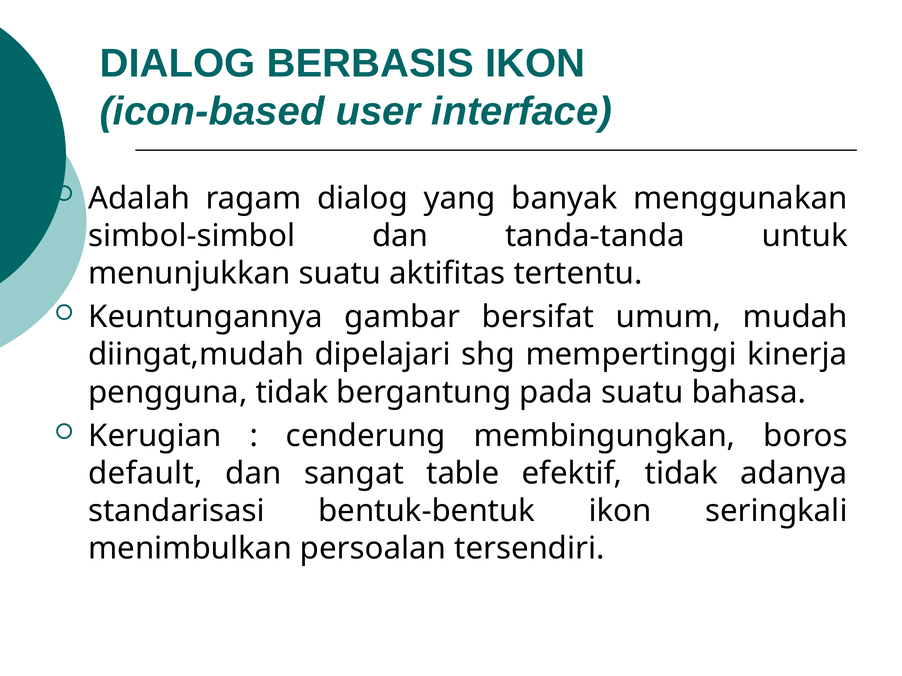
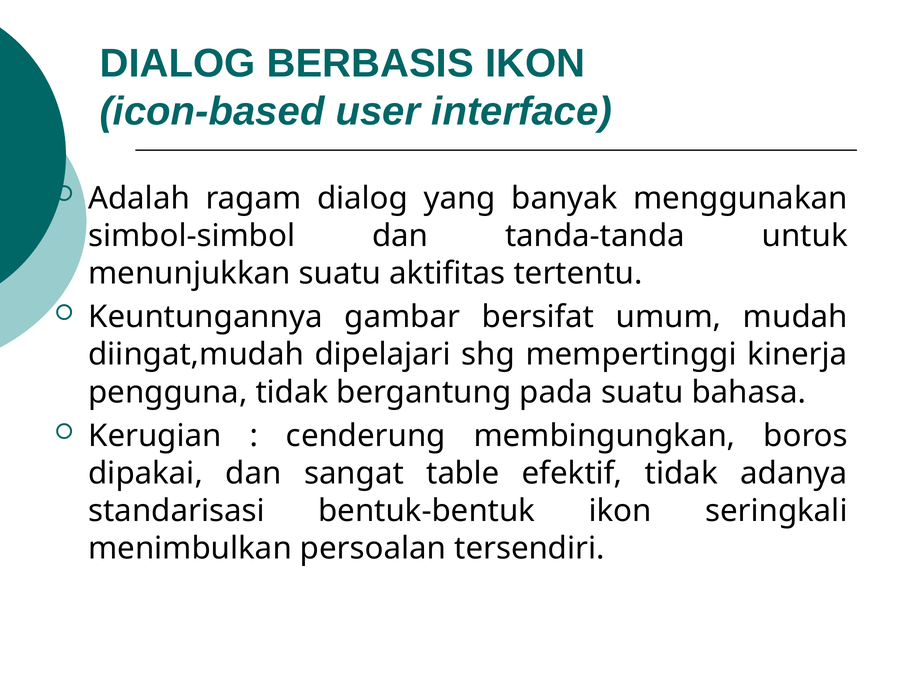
default: default -> dipakai
